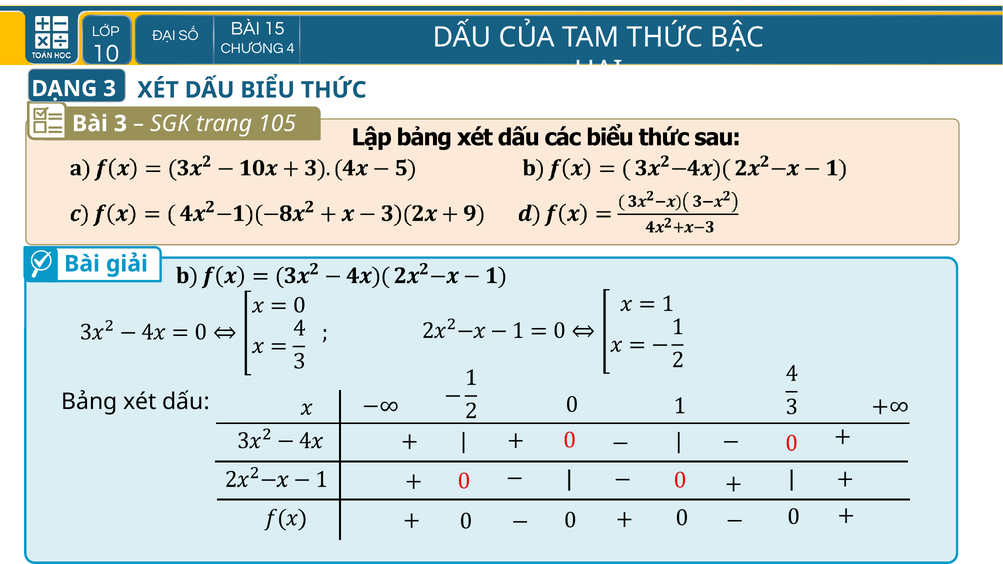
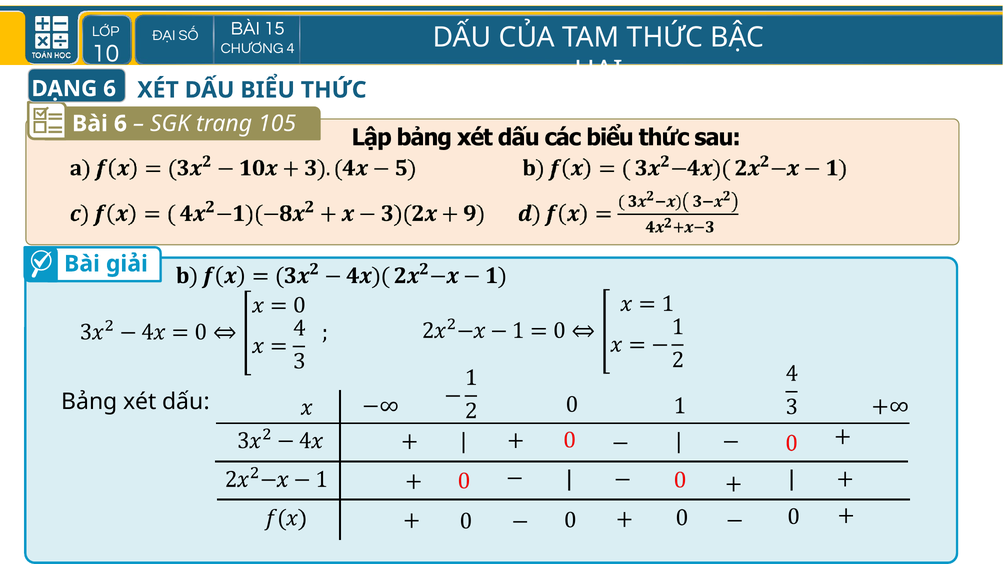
DẠNG 3: 3 -> 6
Bài 3: 3 -> 6
